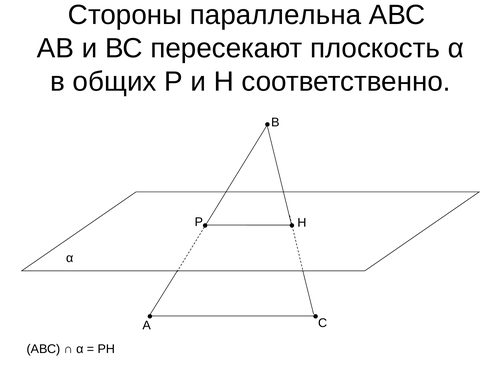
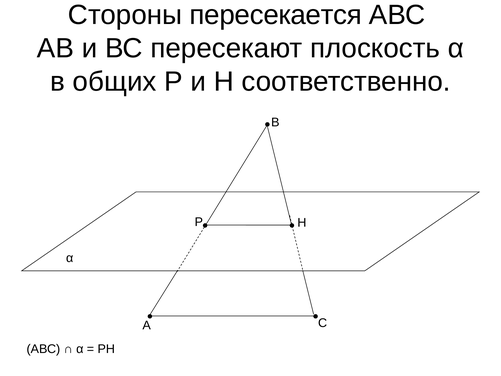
параллельна: параллельна -> пересекается
